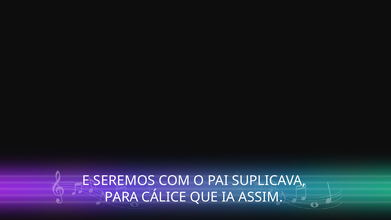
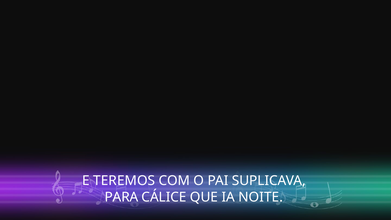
SEREMOS: SEREMOS -> TEREMOS
ASSIM: ASSIM -> NOITE
